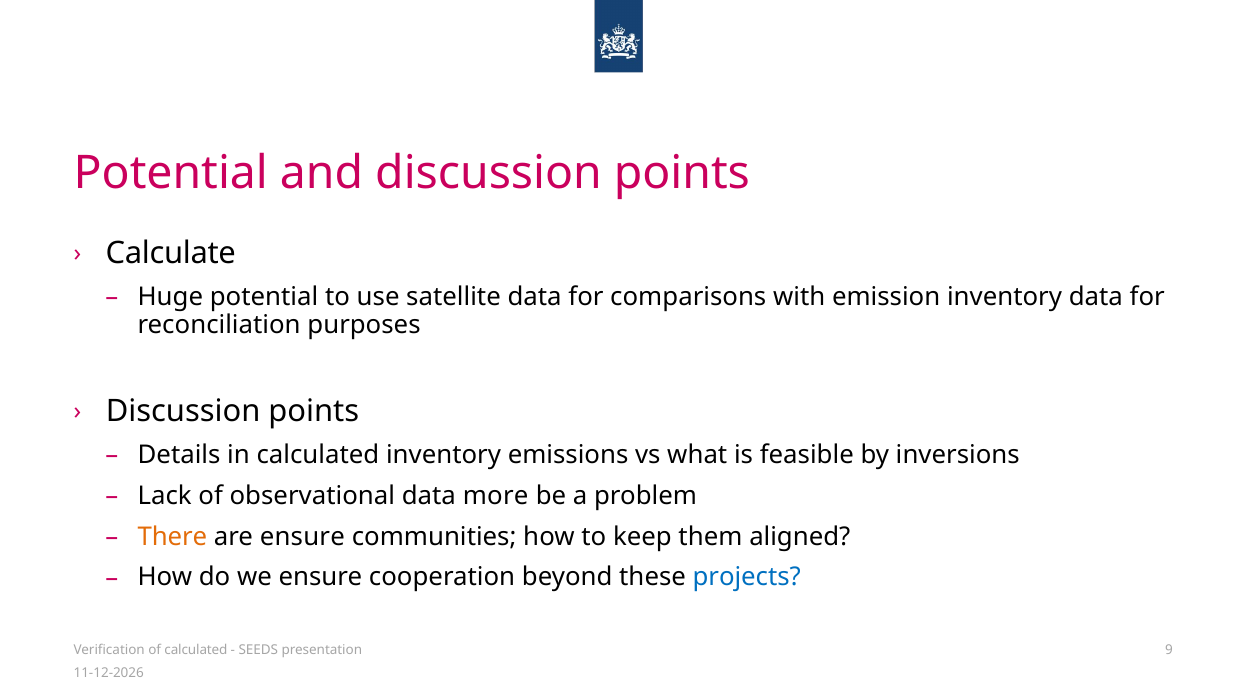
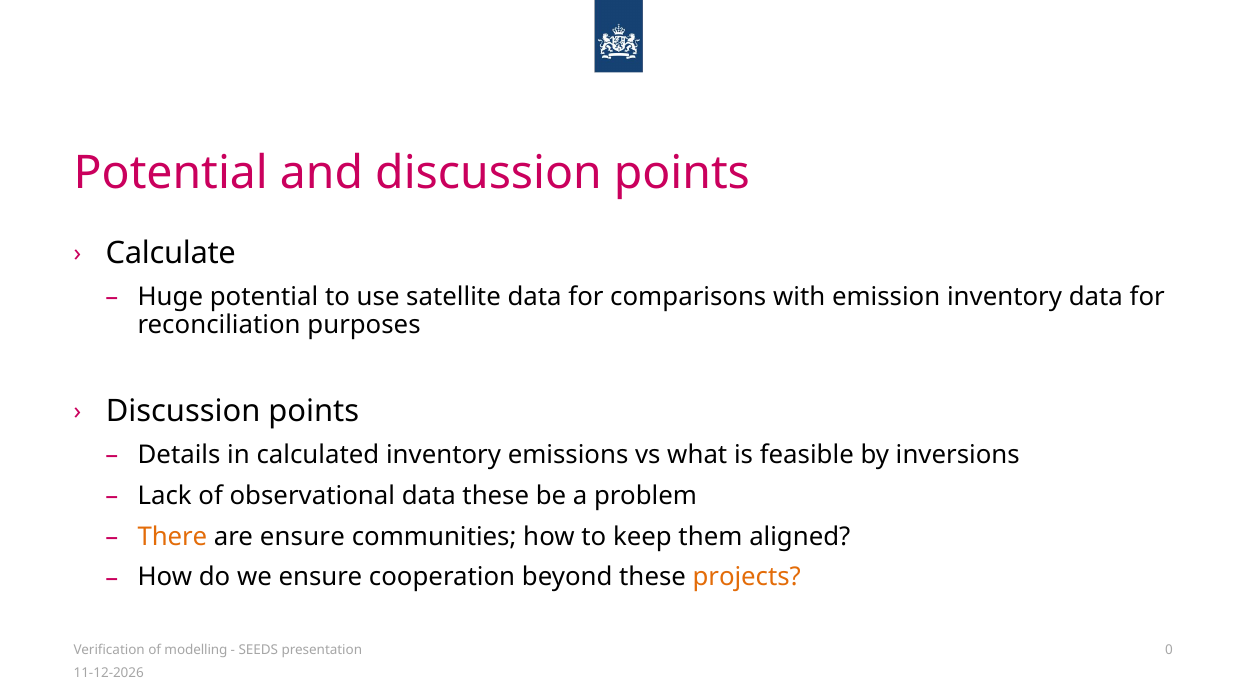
data more: more -> these
projects colour: blue -> orange
of calculated: calculated -> modelling
9: 9 -> 0
